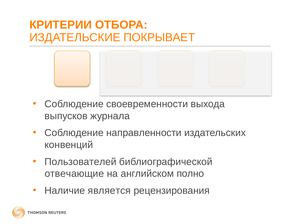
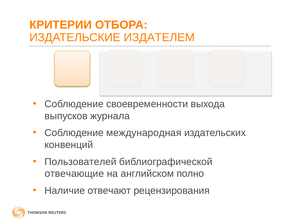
ПОКРЫВАЕТ: ПОКРЫВАЕТ -> ИЗДАТЕЛЕМ
направленности: направленности -> международная
является: является -> отвечают
